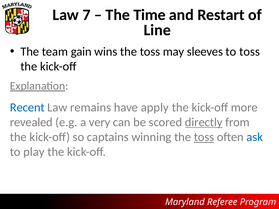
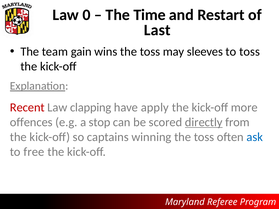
7: 7 -> 0
Line: Line -> Last
Recent colour: blue -> red
remains: remains -> clapping
revealed: revealed -> offences
very: very -> stop
toss at (204, 137) underline: present -> none
play: play -> free
